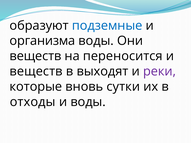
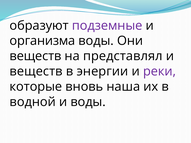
подземные colour: blue -> purple
переносится: переносится -> представлял
выходят: выходят -> энергии
сутки: сутки -> наша
отходы: отходы -> водной
